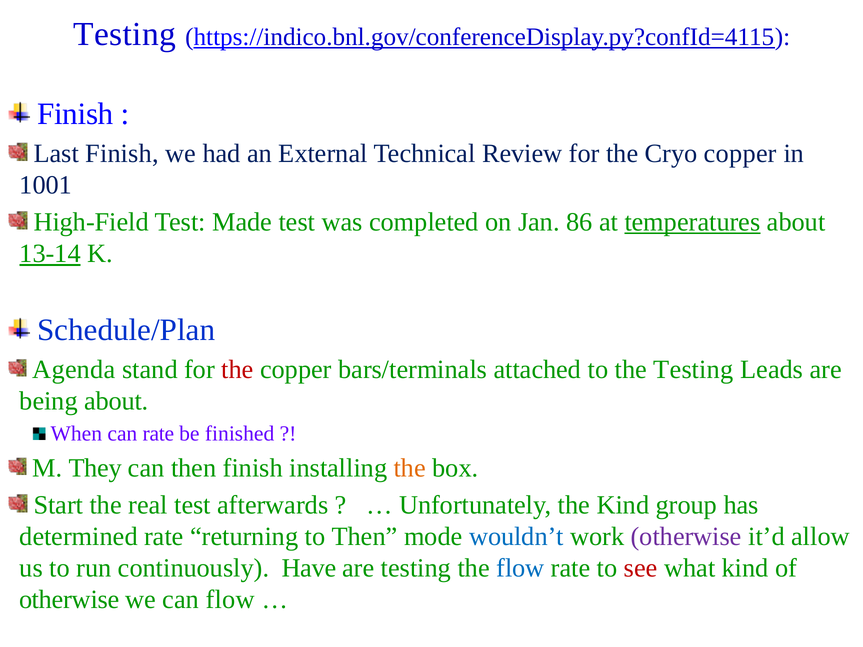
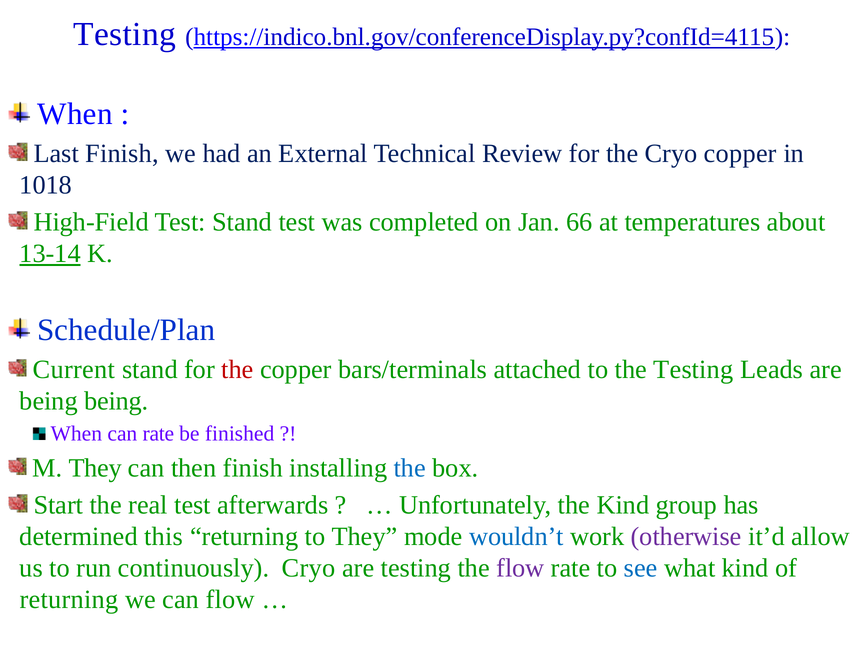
Finish at (75, 114): Finish -> When
1001: 1001 -> 1018
Test Made: Made -> Stand
86: 86 -> 66
temperatures underline: present -> none
Agenda: Agenda -> Current
being about: about -> being
the at (410, 468) colour: orange -> blue
determined rate: rate -> this
to Then: Then -> They
continuously Have: Have -> Cryo
flow at (520, 568) colour: blue -> purple
see colour: red -> blue
otherwise at (69, 600): otherwise -> returning
